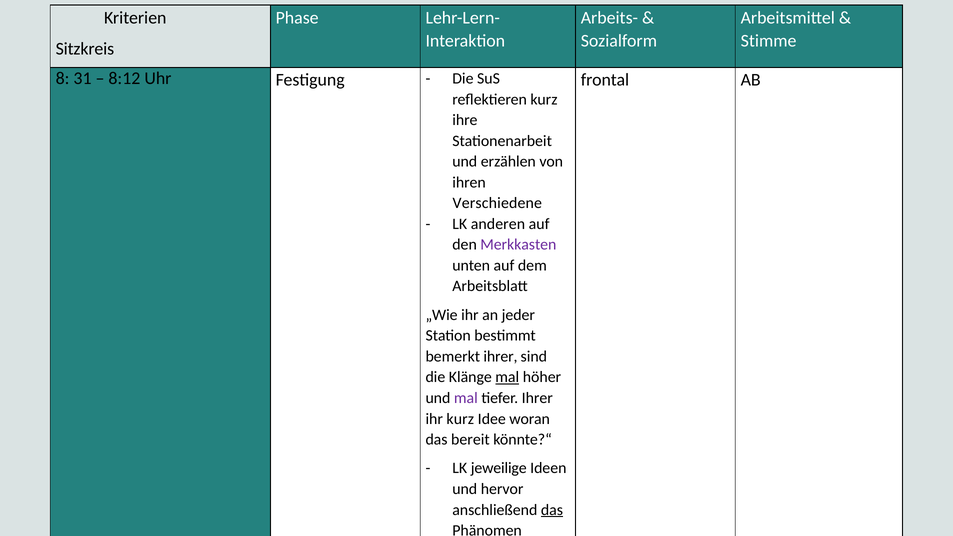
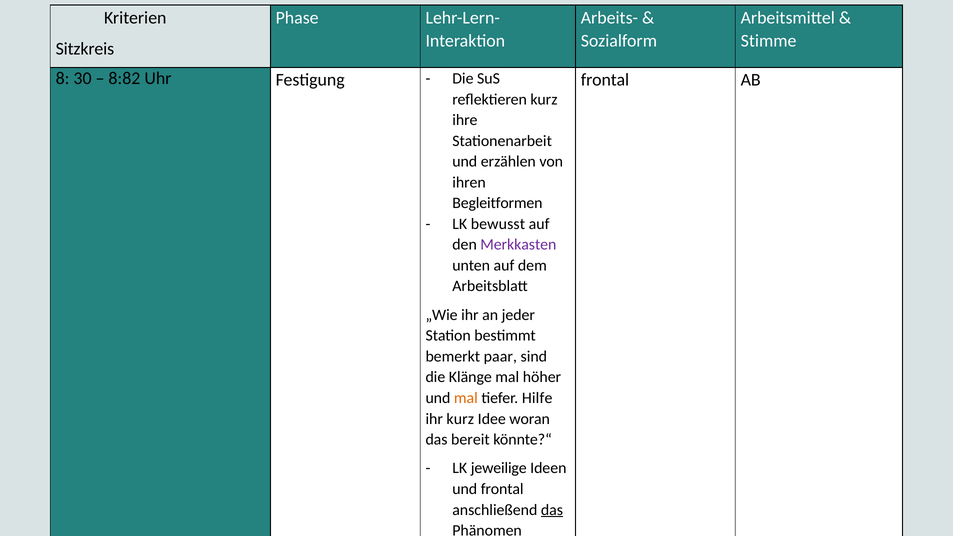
31: 31 -> 30
8:12: 8:12 -> 8:82
Verschiedene: Verschiedene -> Begleitformen
anderen: anderen -> bewusst
bemerkt ihrer: ihrer -> paar
mal at (507, 377) underline: present -> none
mal at (466, 398) colour: purple -> orange
tiefer Ihrer: Ihrer -> Hilfe
und hervor: hervor -> frontal
